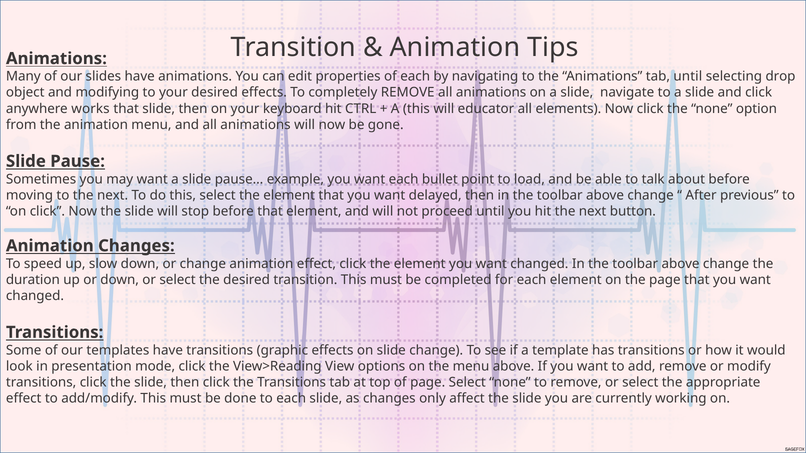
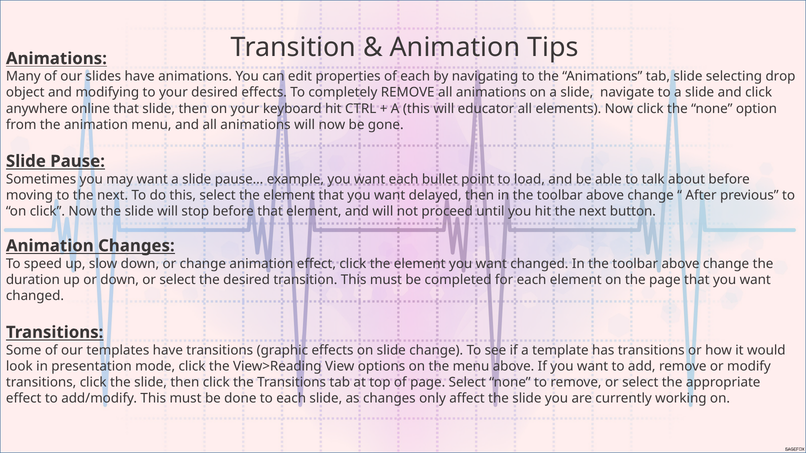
tab until: until -> slide
works: works -> online
